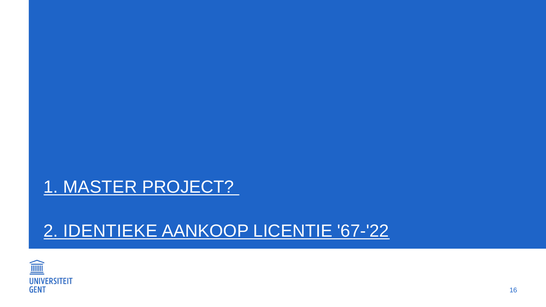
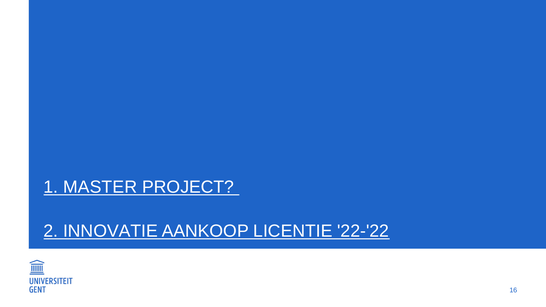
IDENTIEKE: IDENTIEKE -> INNOVATIE
67-'22: 67-'22 -> 22-'22
